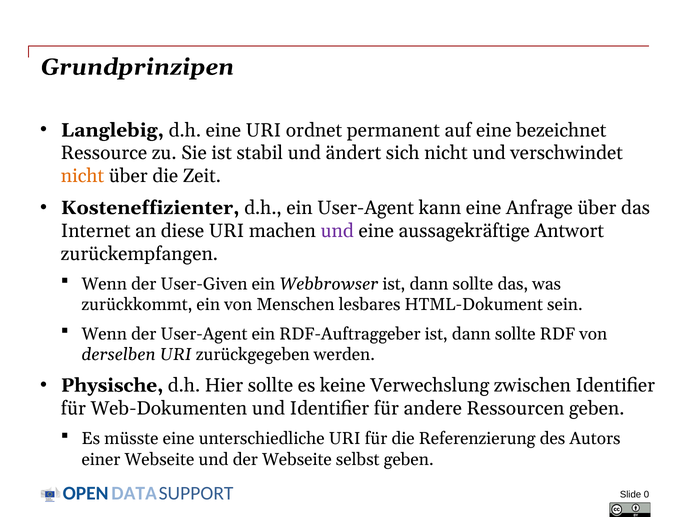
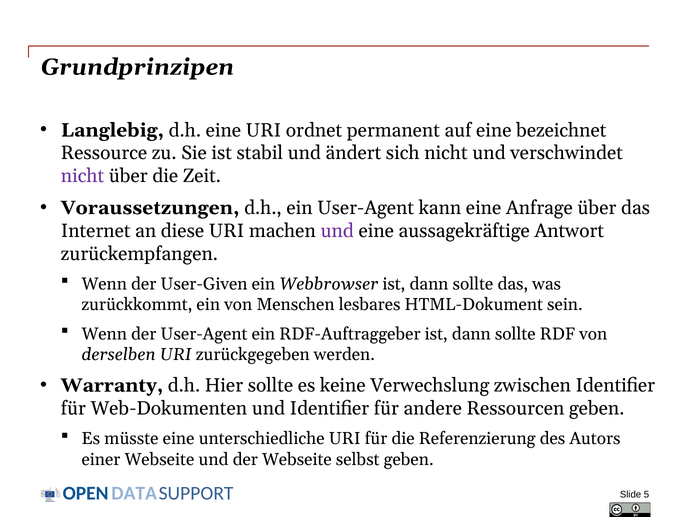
nicht at (83, 176) colour: orange -> purple
Kosteneffizienter: Kosteneffizienter -> Voraussetzungen
Physische: Physische -> Warranty
0: 0 -> 5
